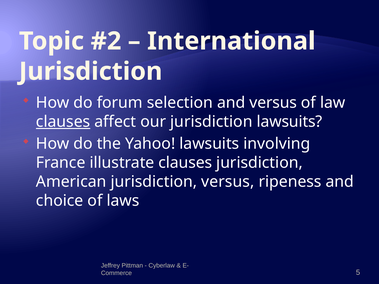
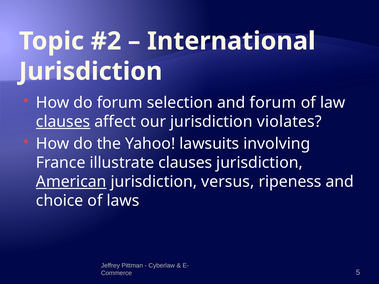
and versus: versus -> forum
jurisdiction lawsuits: lawsuits -> violates
American underline: none -> present
